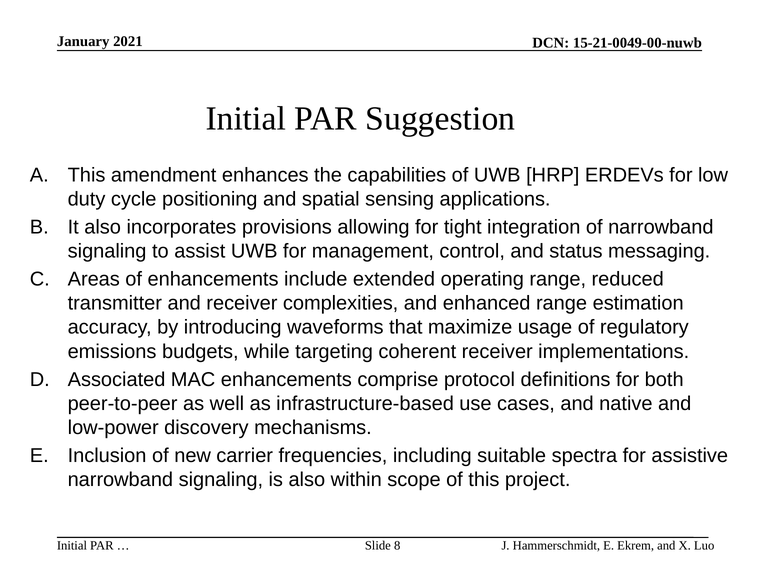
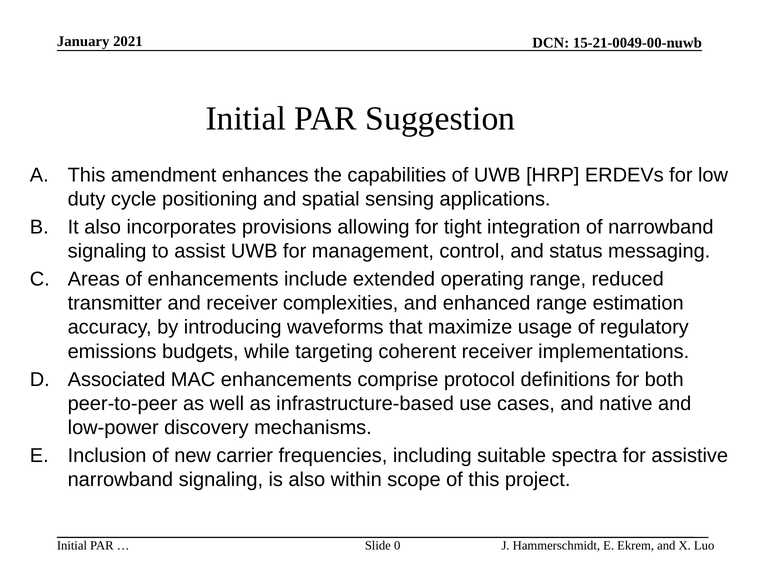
8: 8 -> 0
